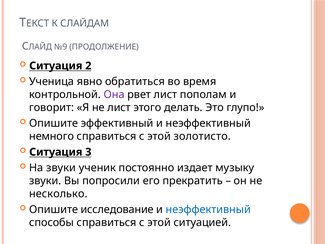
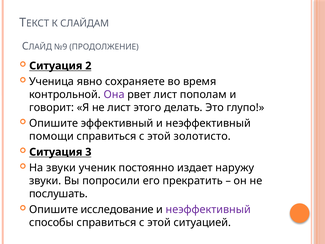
обратиться: обратиться -> сохраняете
немного: немного -> помощи
музыку: музыку -> наружу
несколько: несколько -> послушать
неэффективный at (208, 209) colour: blue -> purple
